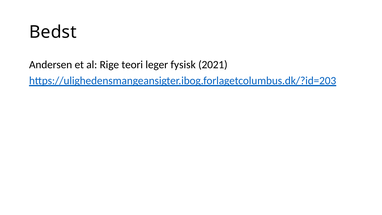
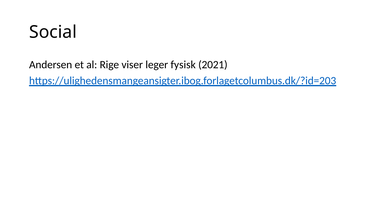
Bedst: Bedst -> Social
teori: teori -> viser
